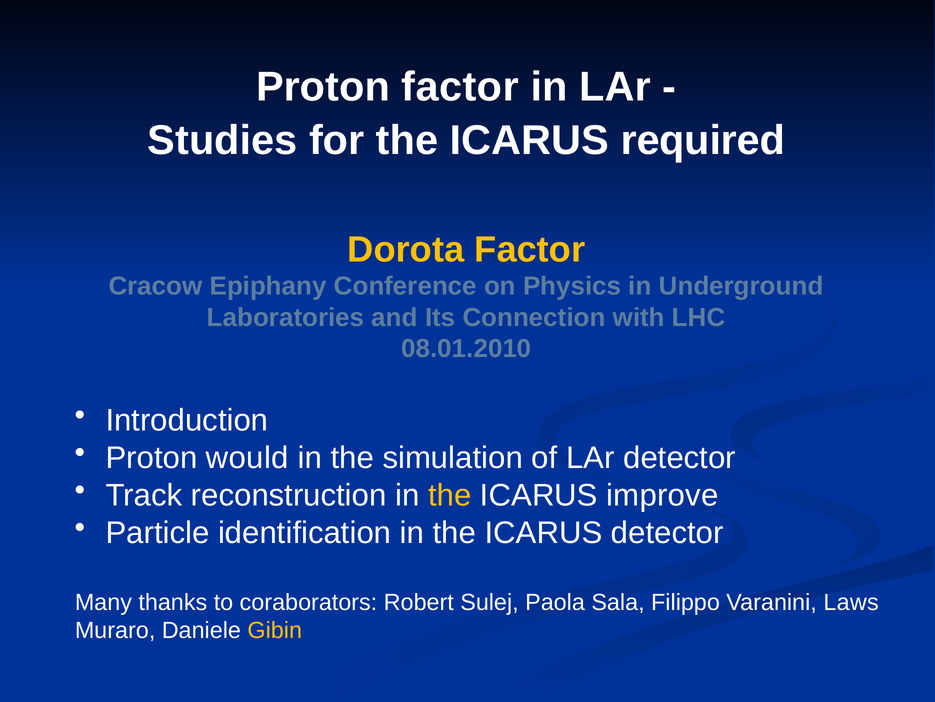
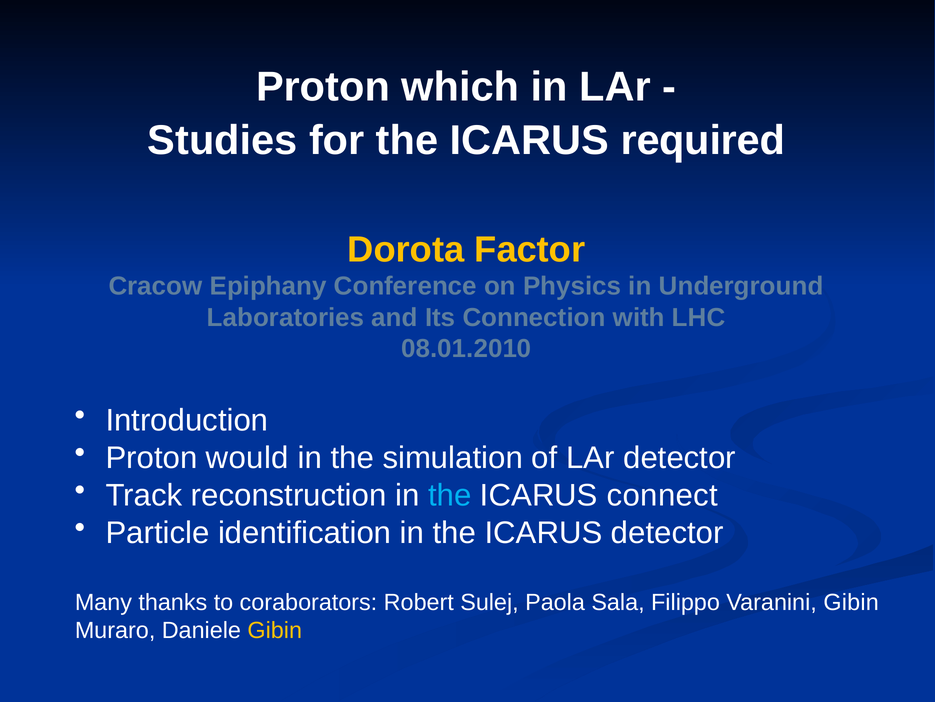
Proton factor: factor -> which
the at (450, 495) colour: yellow -> light blue
improve: improve -> connect
Varanini Laws: Laws -> Gibin
